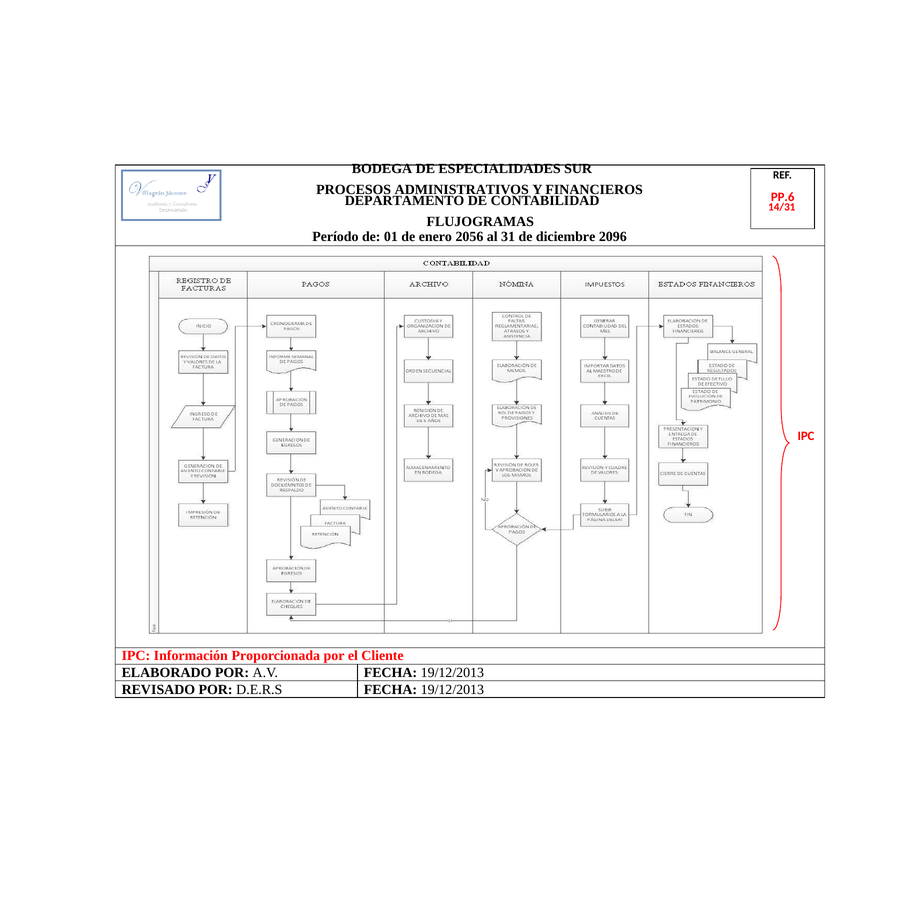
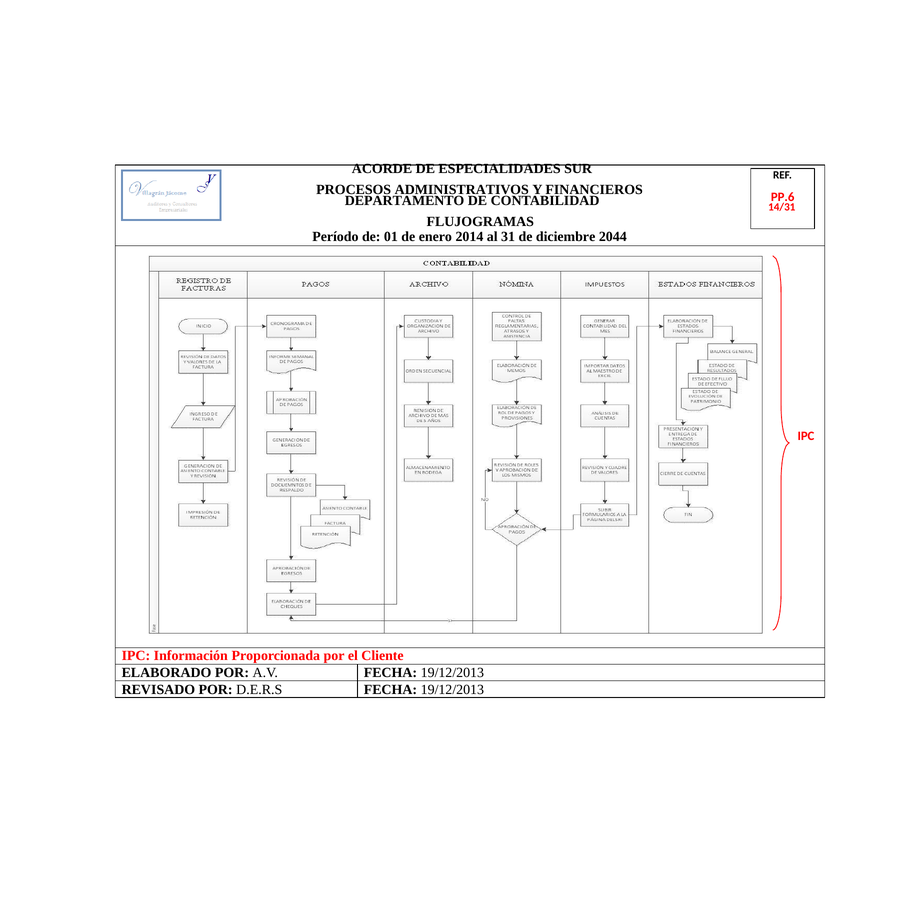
BODEGA: BODEGA -> ACORDE
2056: 2056 -> 2014
2096: 2096 -> 2044
